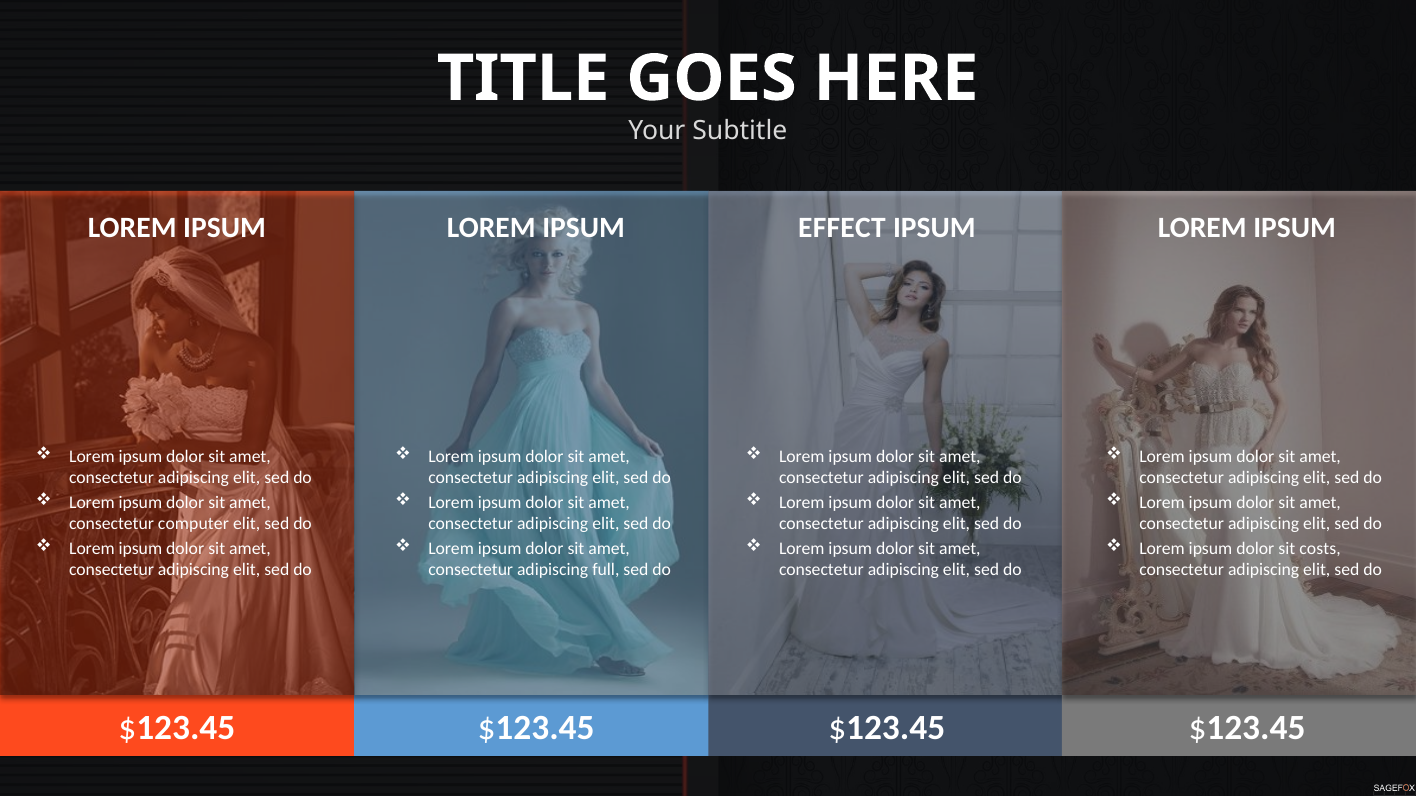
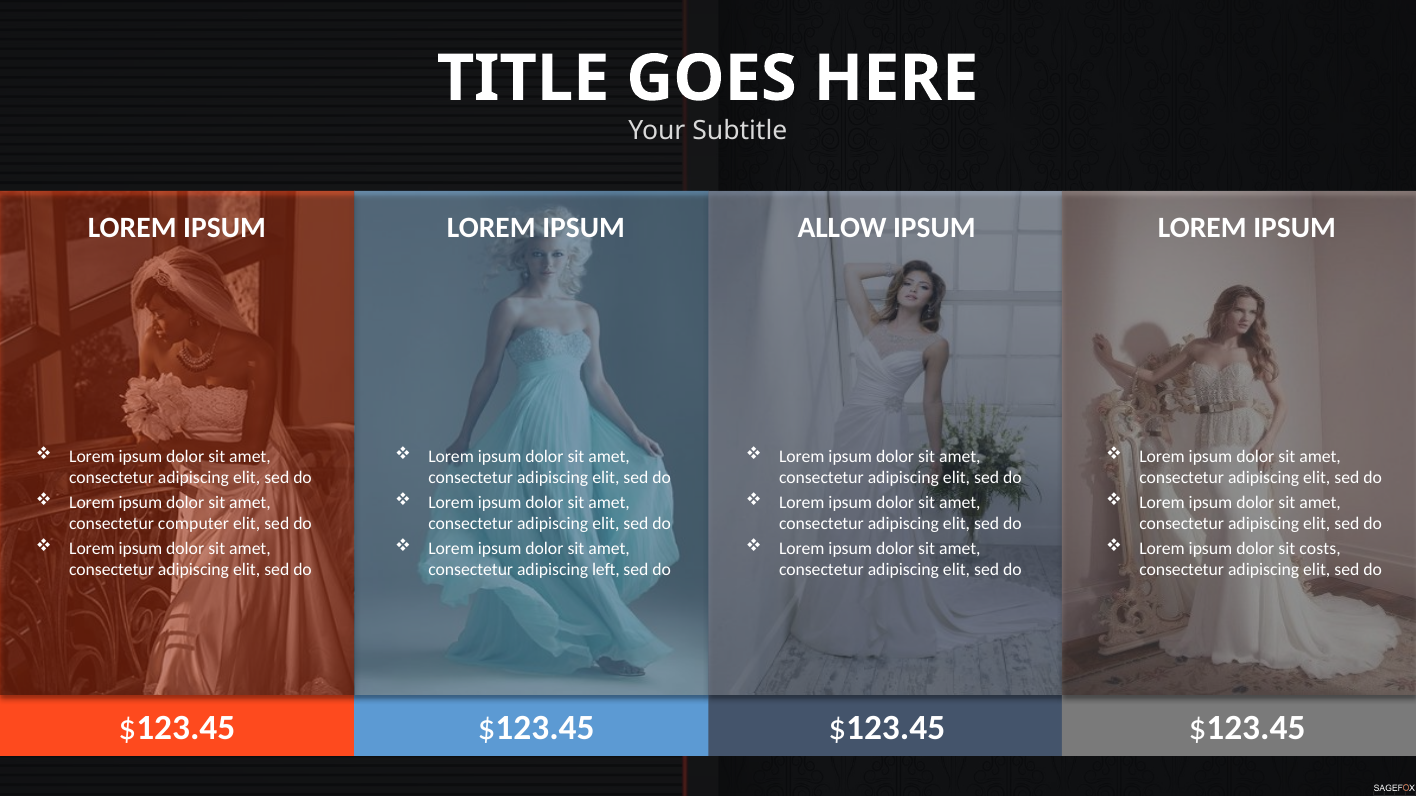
EFFECT: EFFECT -> ALLOW
full: full -> left
